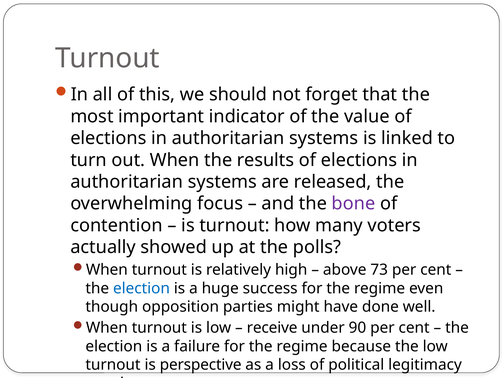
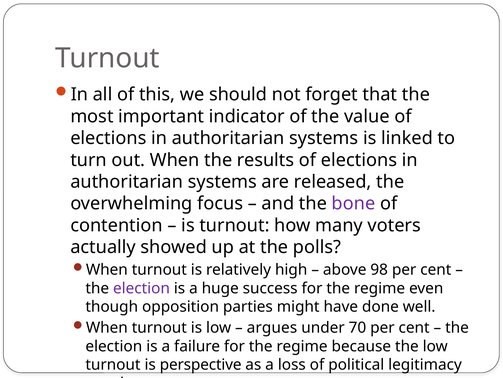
73: 73 -> 98
election at (141, 288) colour: blue -> purple
receive: receive -> argues
under 90: 90 -> 70
